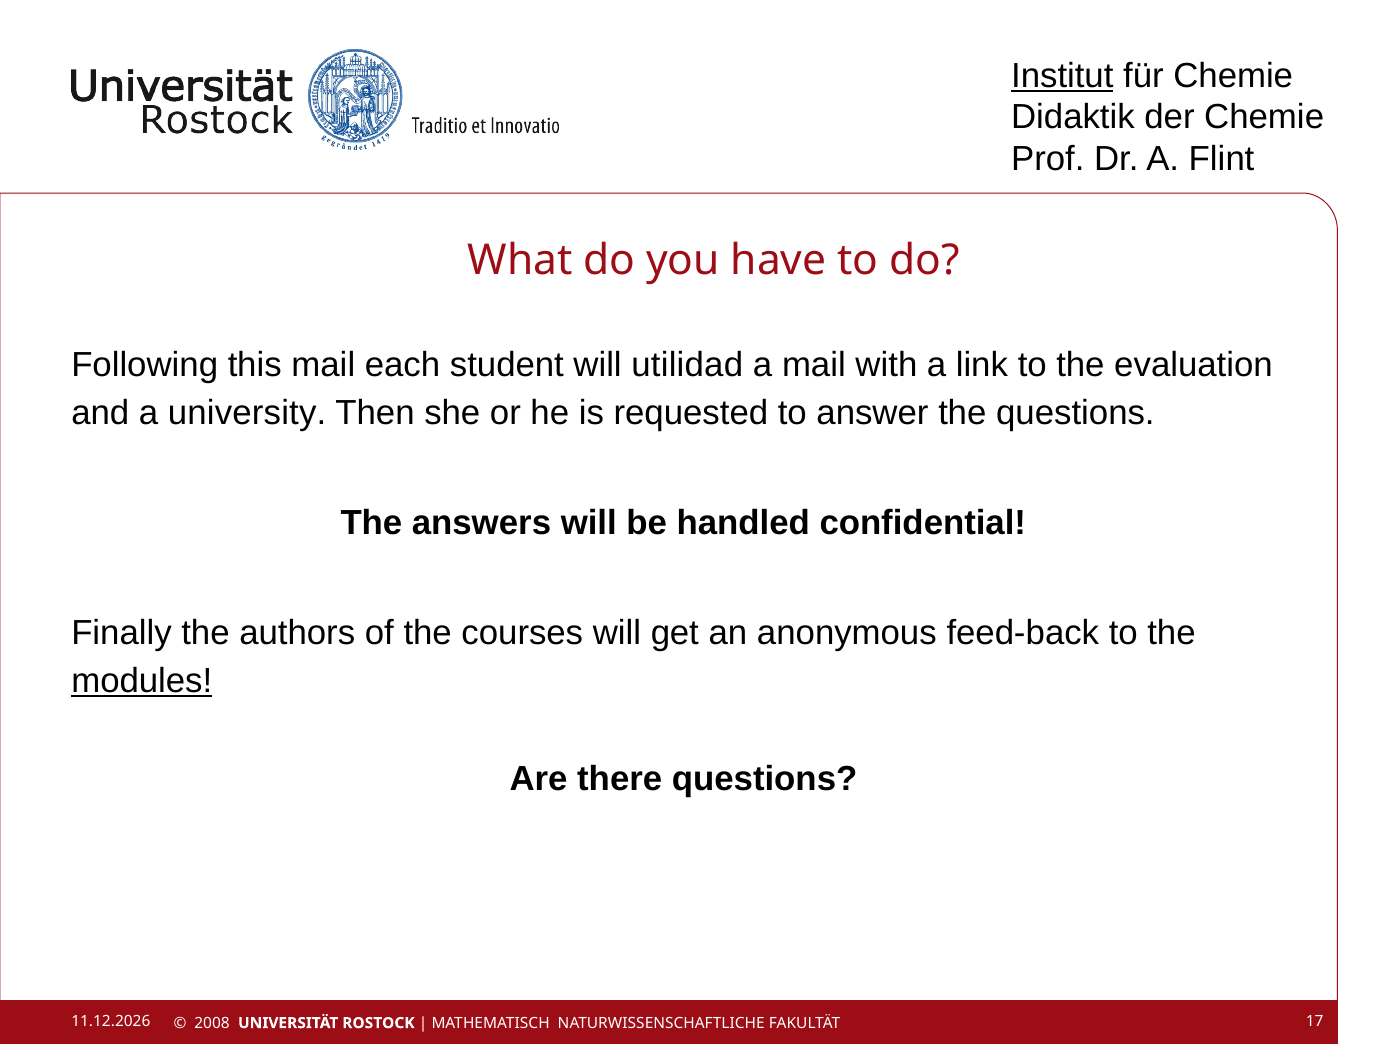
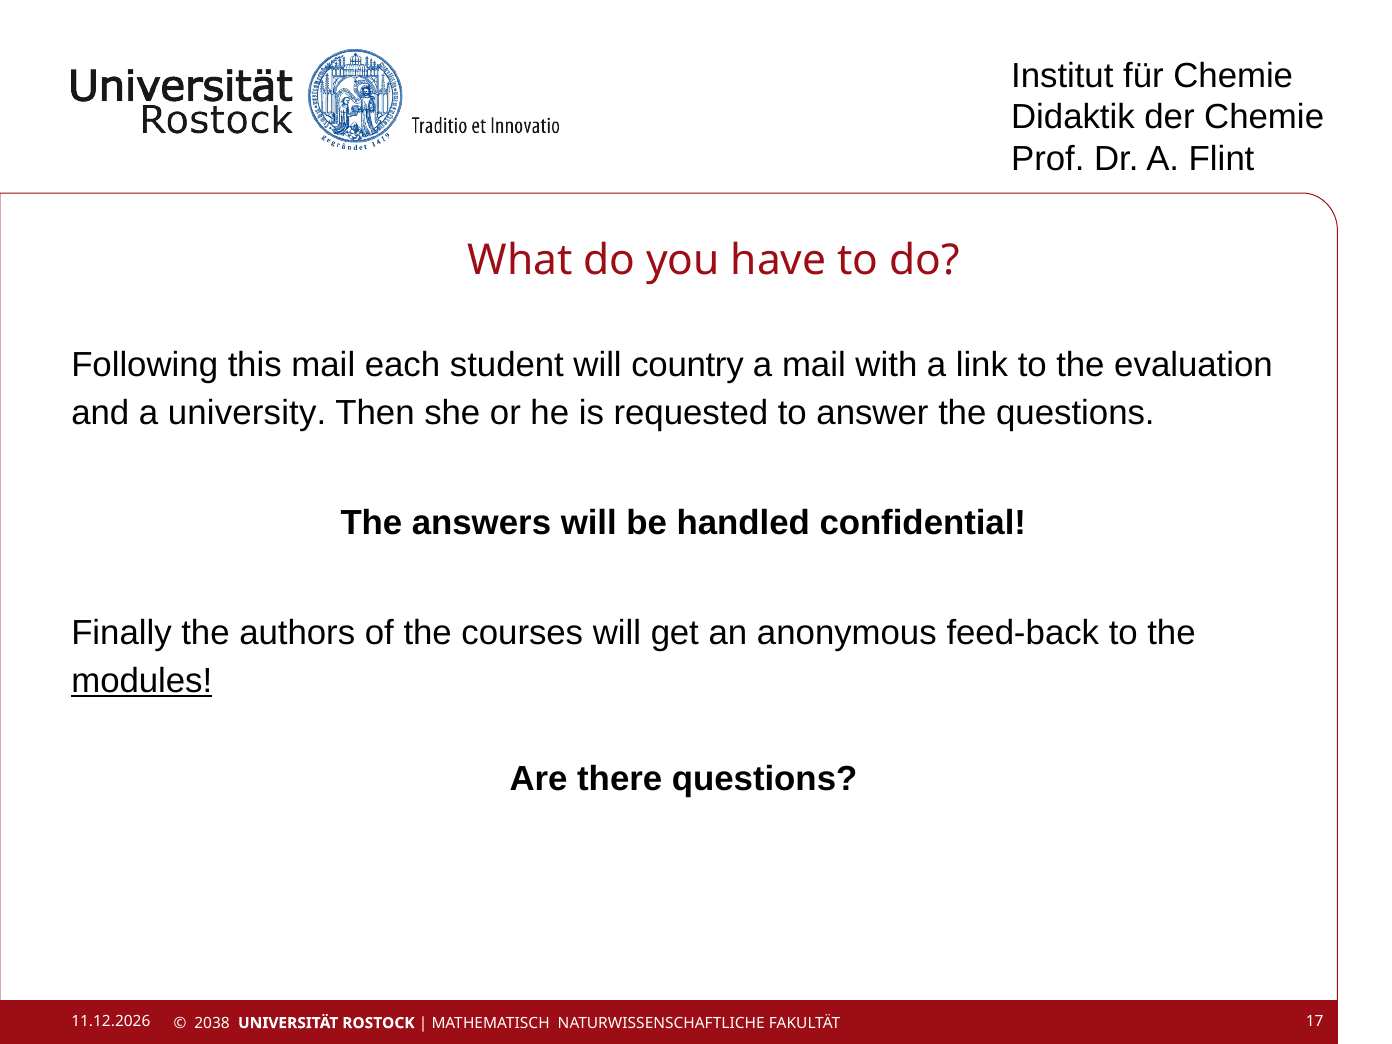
Institut underline: present -> none
utilidad: utilidad -> country
2008: 2008 -> 2038
